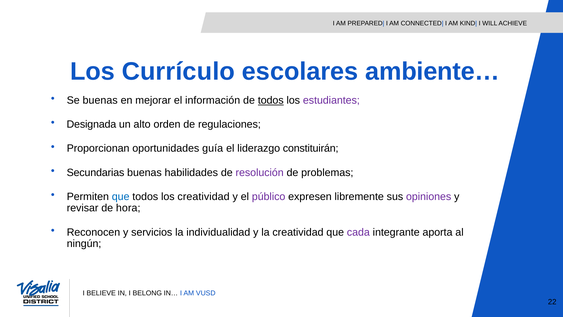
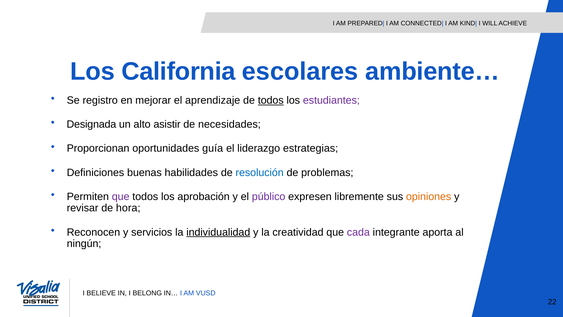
Currículo: Currículo -> California
Se buenas: buenas -> registro
información: información -> aprendizaje
orden: orden -> asistir
regulaciones: regulaciones -> necesidades
constituirán: constituirán -> estrategias
Secundarias: Secundarias -> Definiciones
resolución colour: purple -> blue
que at (121, 197) colour: blue -> purple
los creatividad: creatividad -> aprobación
opiniones colour: purple -> orange
individualidad underline: none -> present
